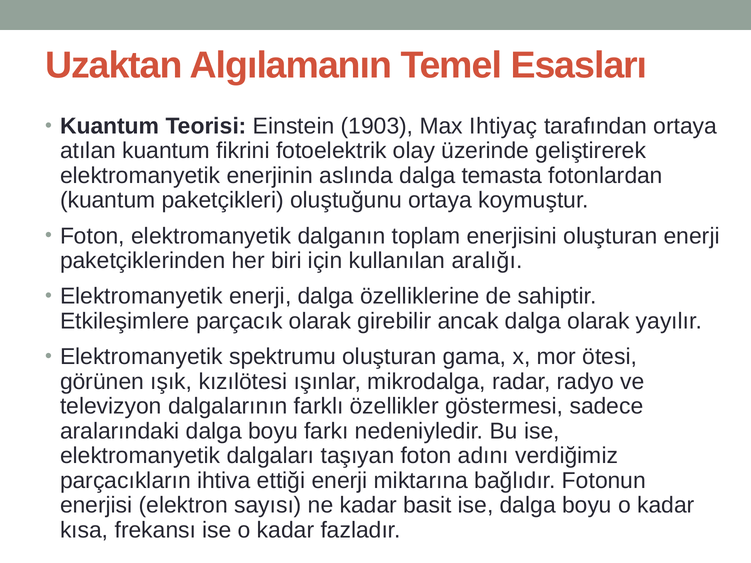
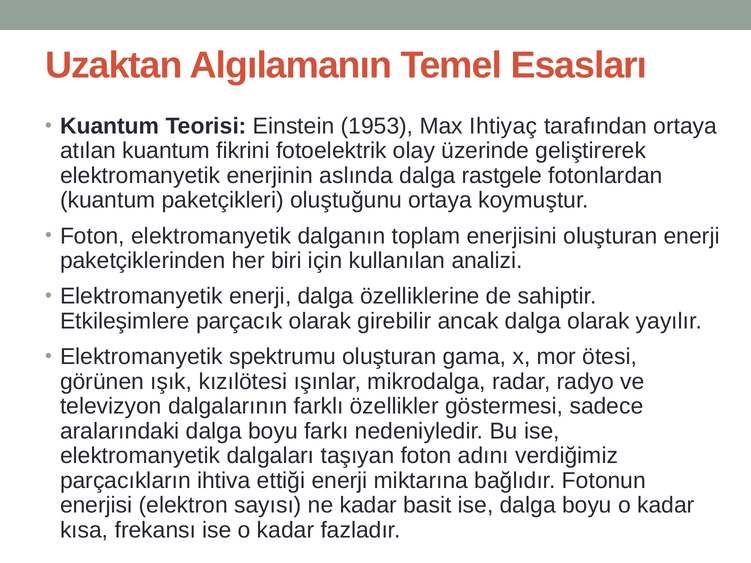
1903: 1903 -> 1953
temasta: temasta -> rastgele
aralığı: aralığı -> analizi
